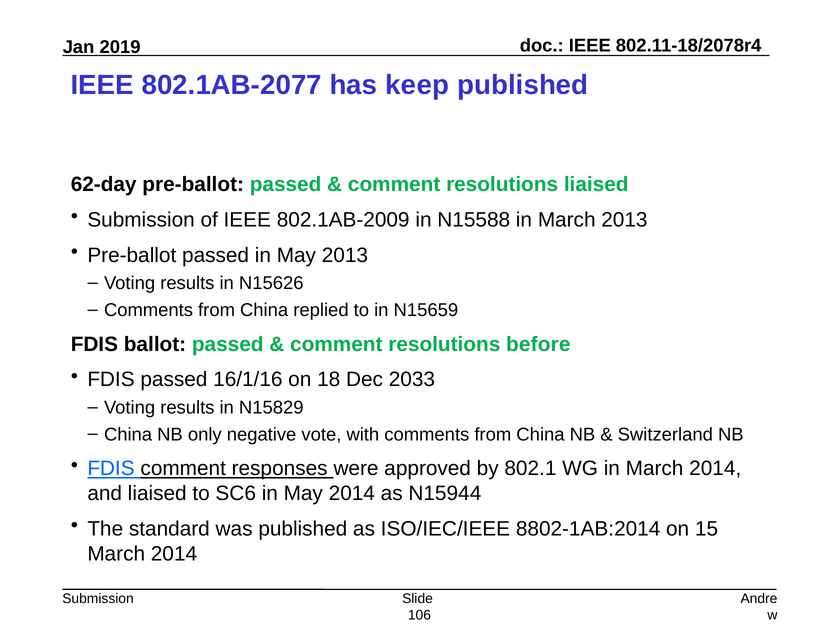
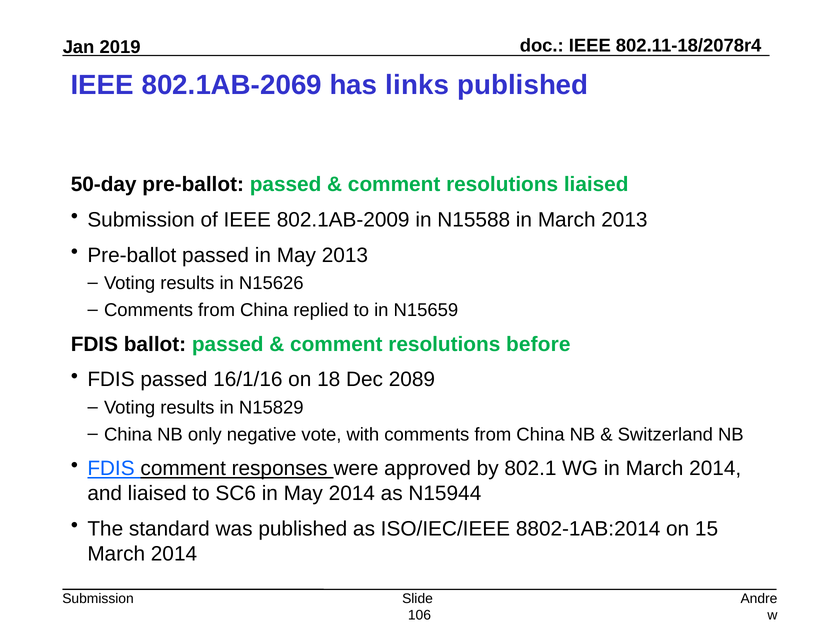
802.1AB-2077: 802.1AB-2077 -> 802.1AB-2069
keep: keep -> links
62-day: 62-day -> 50-day
2033: 2033 -> 2089
